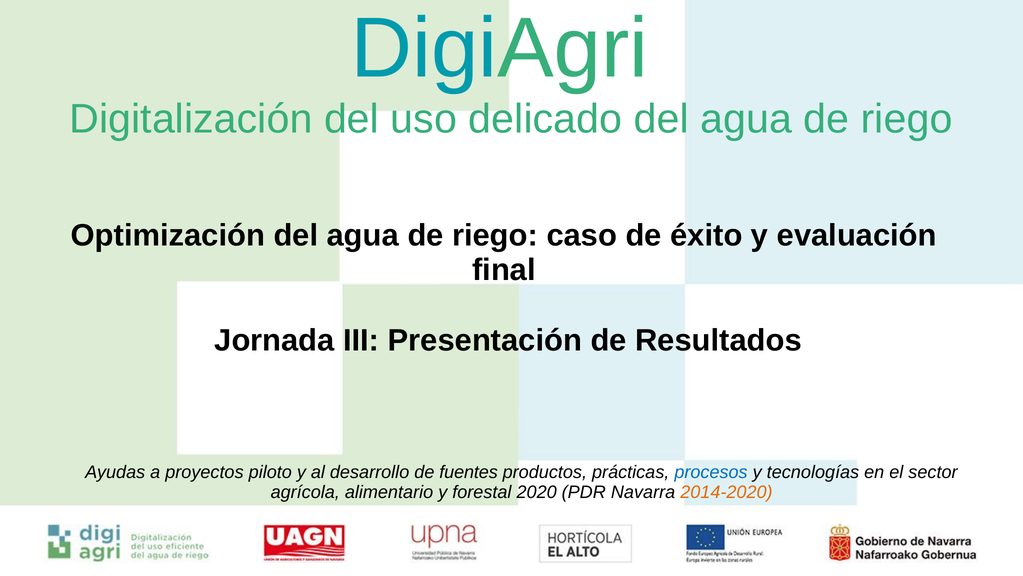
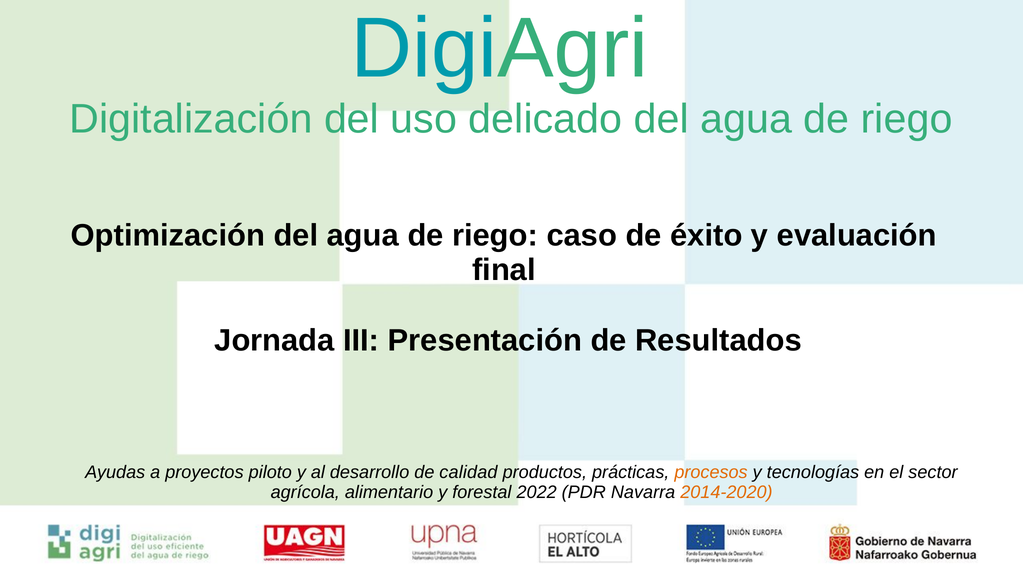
fuentes: fuentes -> calidad
procesos colour: blue -> orange
2020: 2020 -> 2022
